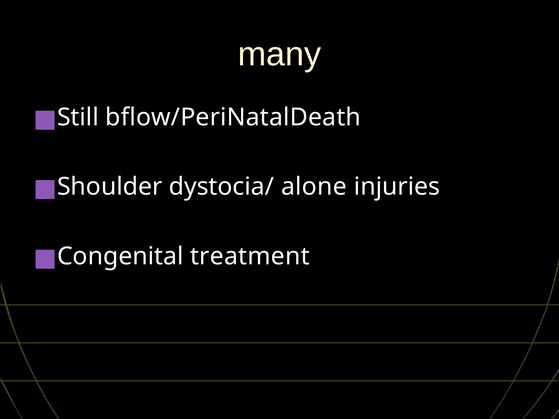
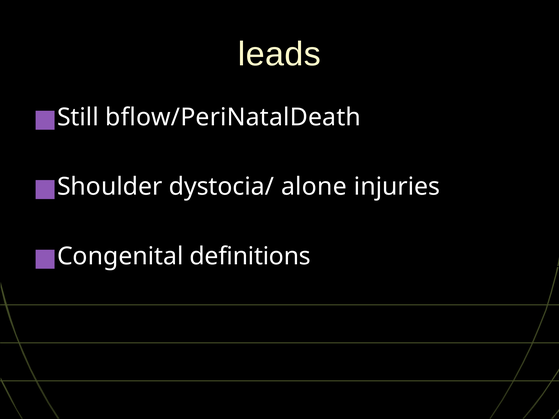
many: many -> leads
treatment: treatment -> definitions
